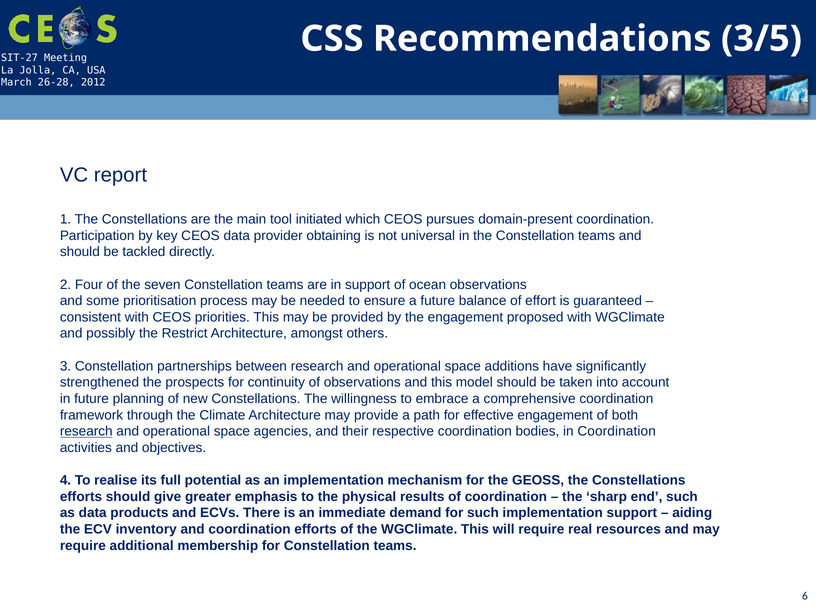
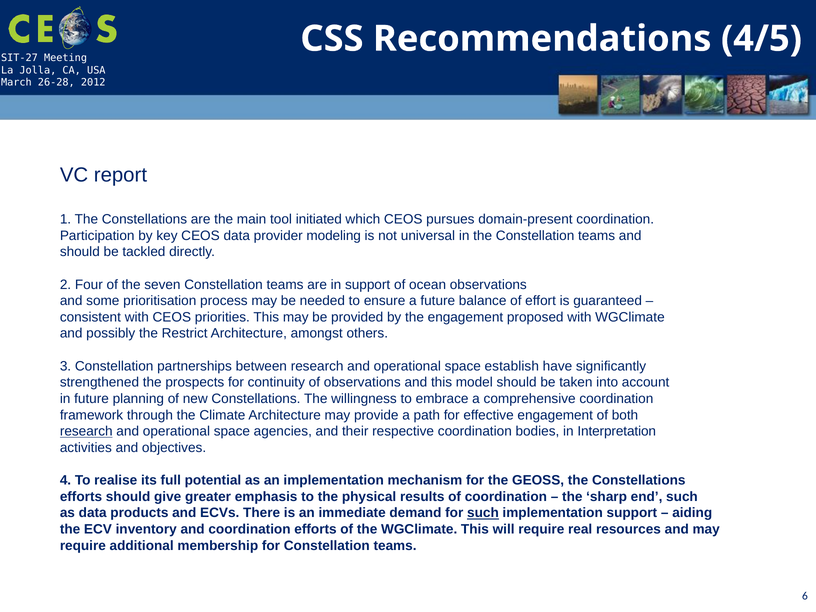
3/5: 3/5 -> 4/5
obtaining: obtaining -> modeling
additions: additions -> establish
in Coordination: Coordination -> Interpretation
such at (483, 513) underline: none -> present
